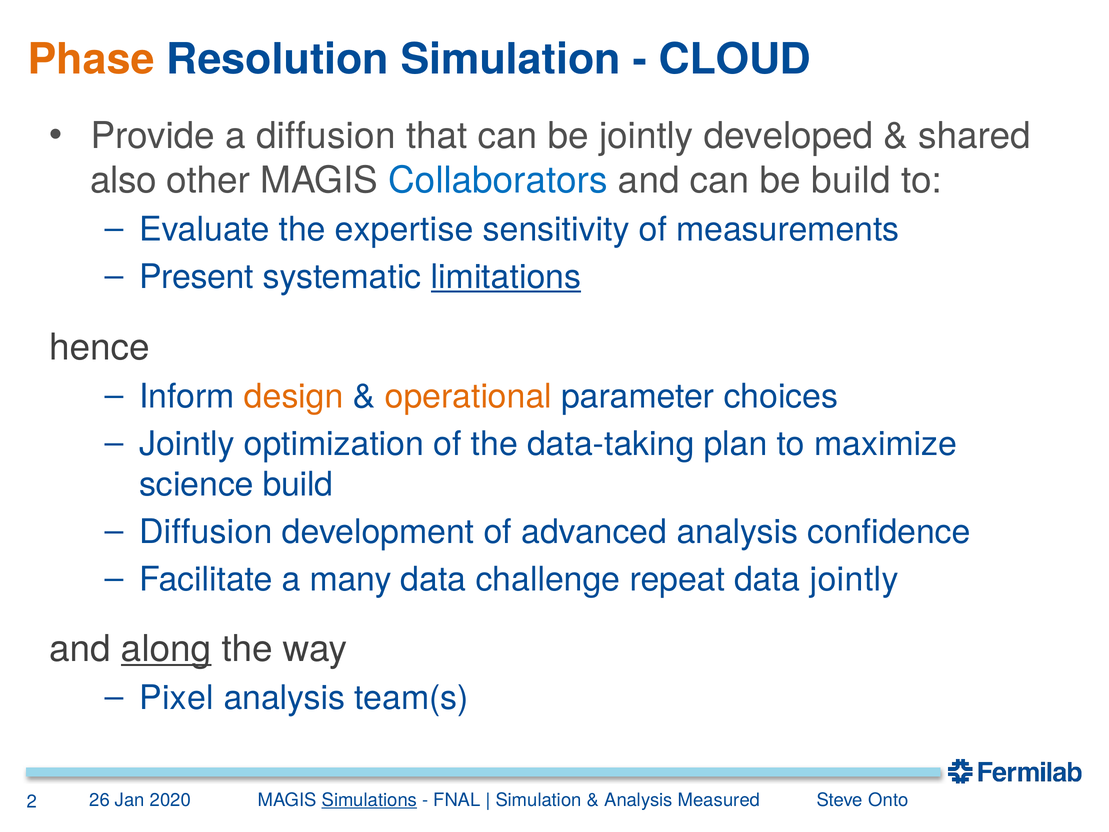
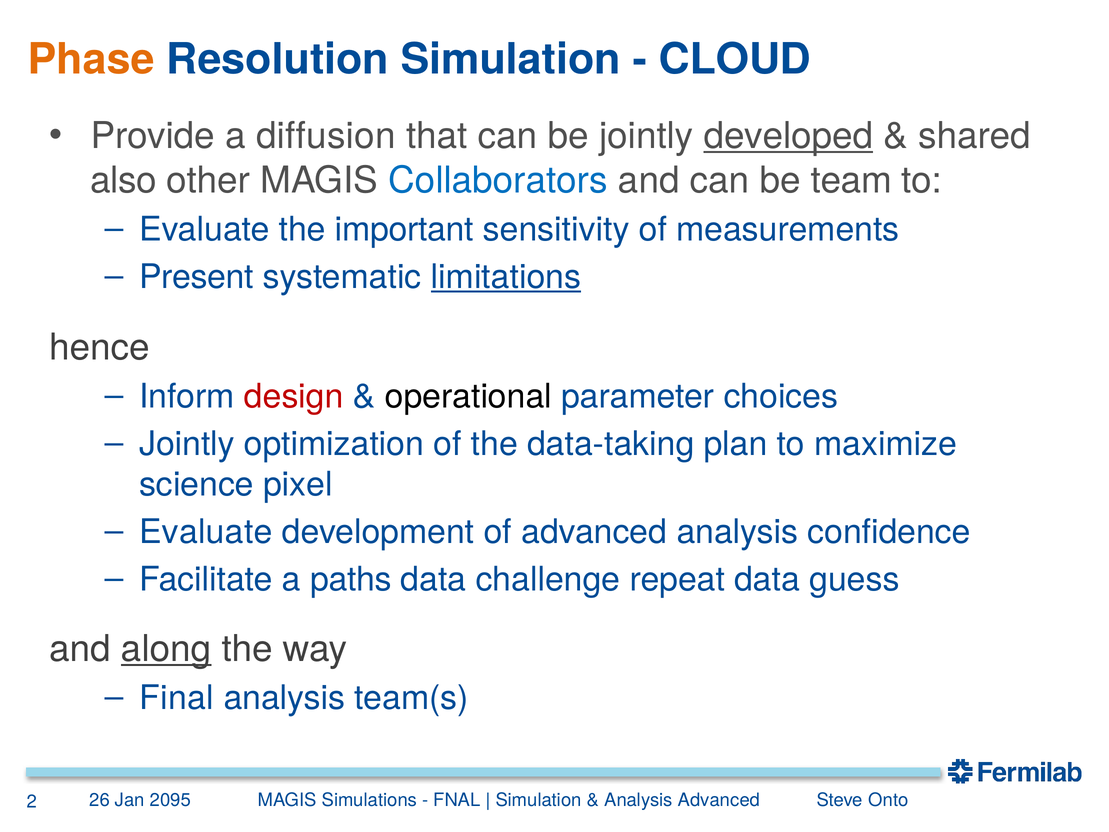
developed underline: none -> present
be build: build -> team
expertise: expertise -> important
design colour: orange -> red
operational colour: orange -> black
science build: build -> pixel
Diffusion at (206, 532): Diffusion -> Evaluate
many: many -> paths
data jointly: jointly -> guess
Pixel: Pixel -> Final
2020: 2020 -> 2095
Simulations underline: present -> none
Analysis Measured: Measured -> Advanced
